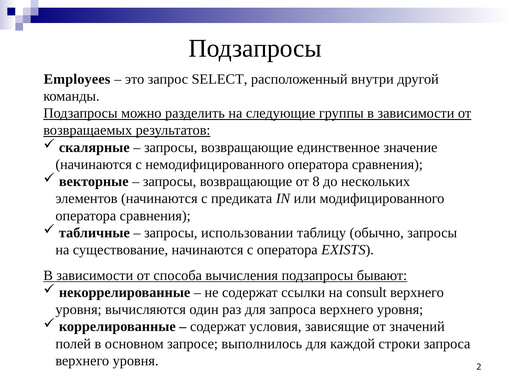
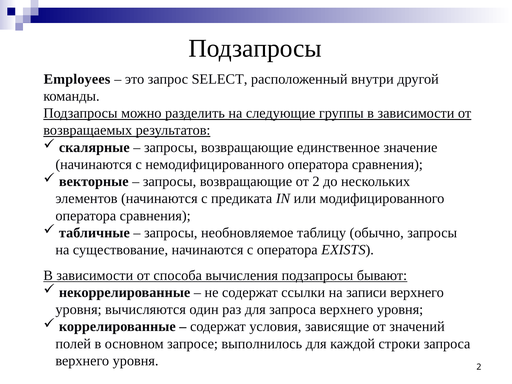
от 8: 8 -> 2
использовании: использовании -> необновляемое
consult: consult -> записи
